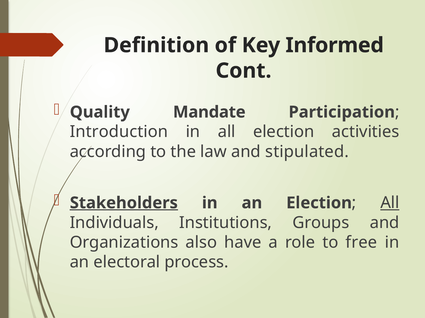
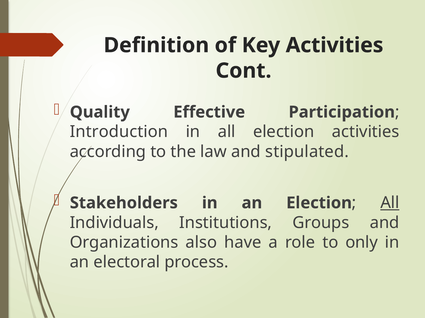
Key Informed: Informed -> Activities
Mandate: Mandate -> Effective
Stakeholders underline: present -> none
free: free -> only
